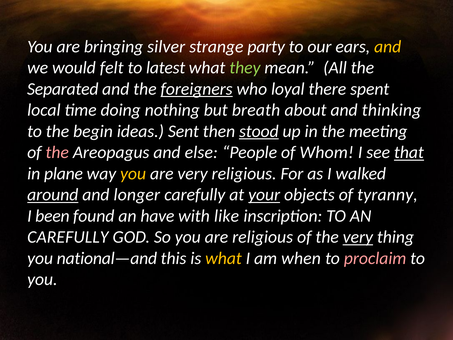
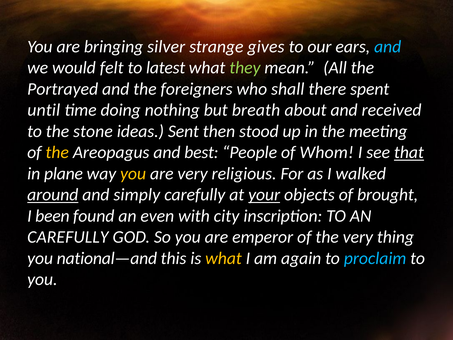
party: party -> gives
and at (388, 47) colour: yellow -> light blue
Separated: Separated -> Portrayed
foreigners underline: present -> none
loyal: loyal -> shall
local: local -> until
thinking: thinking -> received
begin: begin -> stone
stood underline: present -> none
the at (57, 152) colour: pink -> yellow
else: else -> best
longer: longer -> simply
tyranny: tyranny -> brought
have: have -> even
like: like -> city
are religious: religious -> emperor
very at (358, 237) underline: present -> none
when: when -> again
proclaim colour: pink -> light blue
